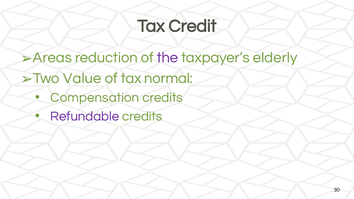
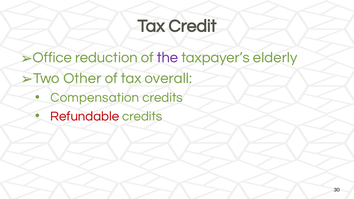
Areas: Areas -> Office
Value: Value -> Other
normal: normal -> overall
Refundable colour: purple -> red
